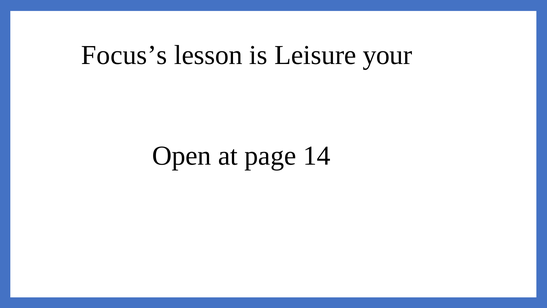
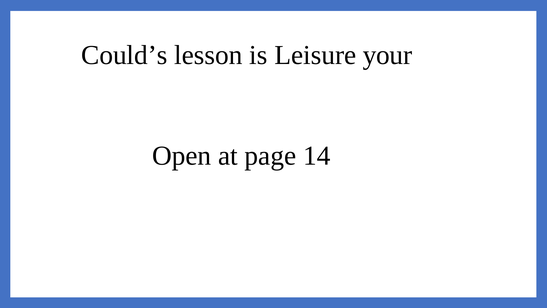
Focus’s: Focus’s -> Could’s
